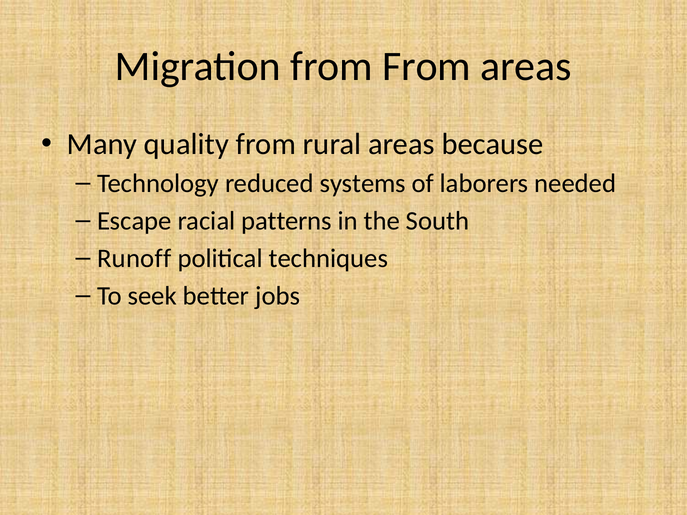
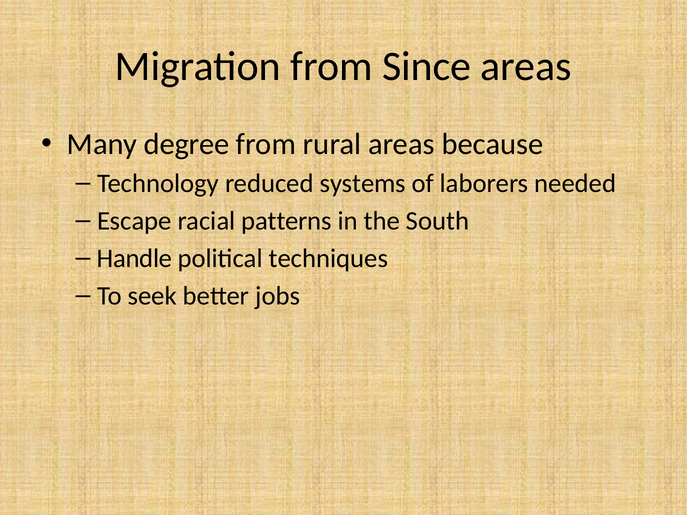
from From: From -> Since
quality: quality -> degree
Runoff: Runoff -> Handle
